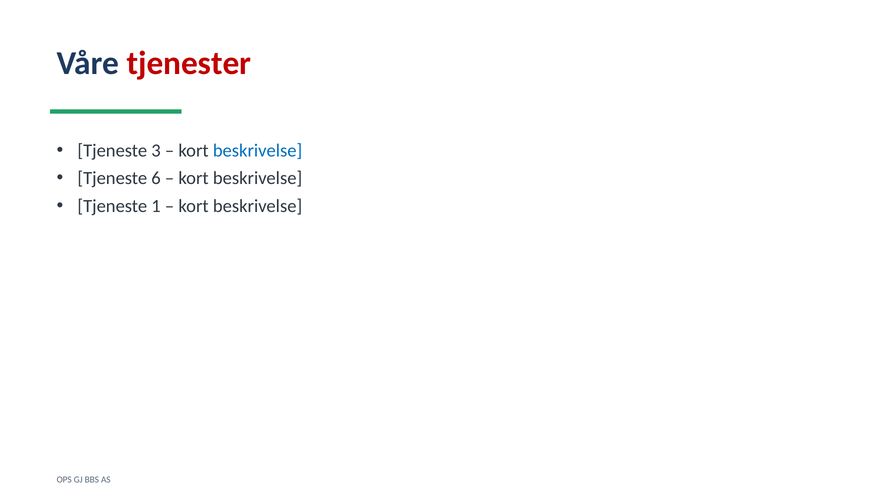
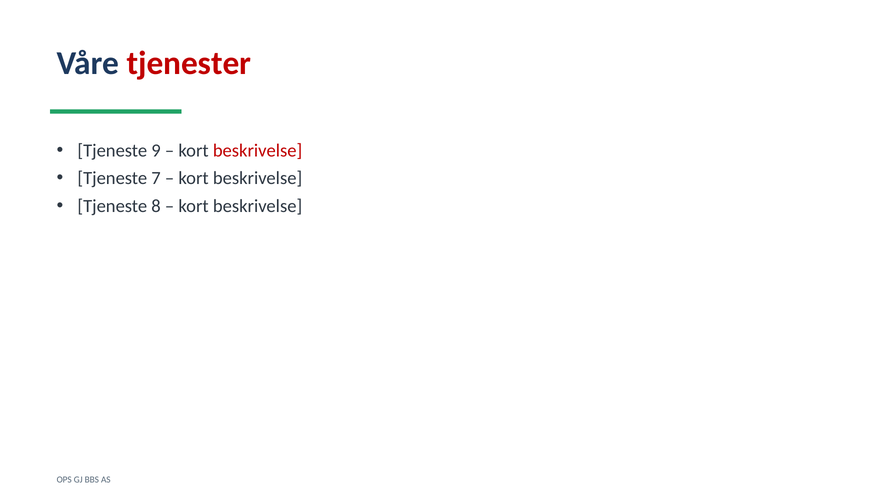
3: 3 -> 9
beskrivelse at (258, 151) colour: blue -> red
6: 6 -> 7
1: 1 -> 8
